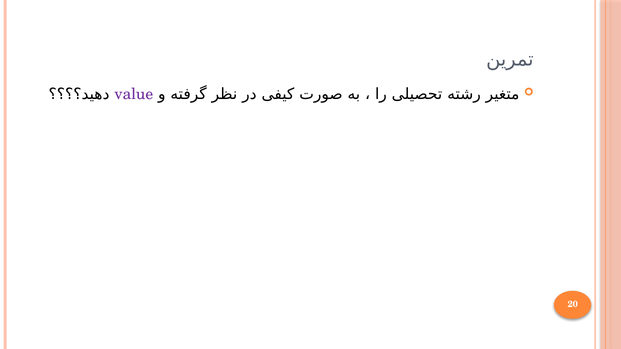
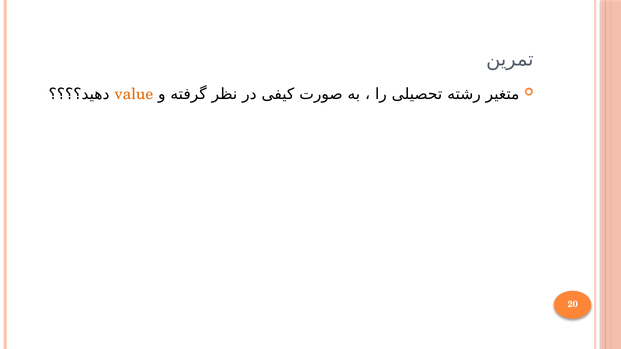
value colour: purple -> orange
